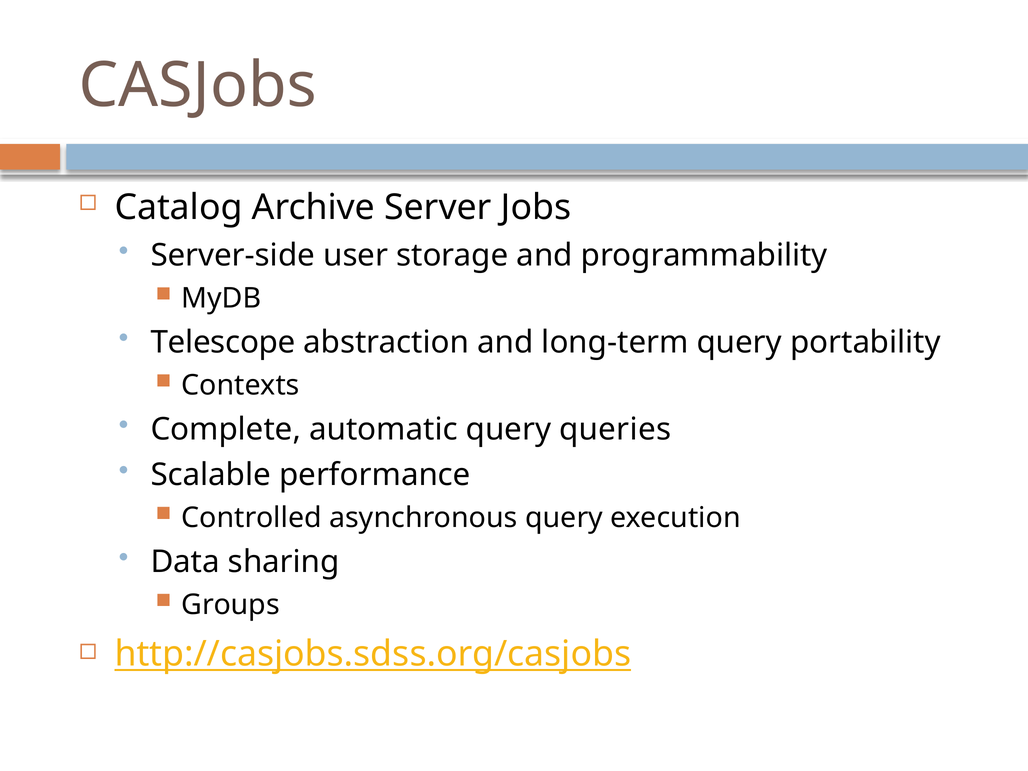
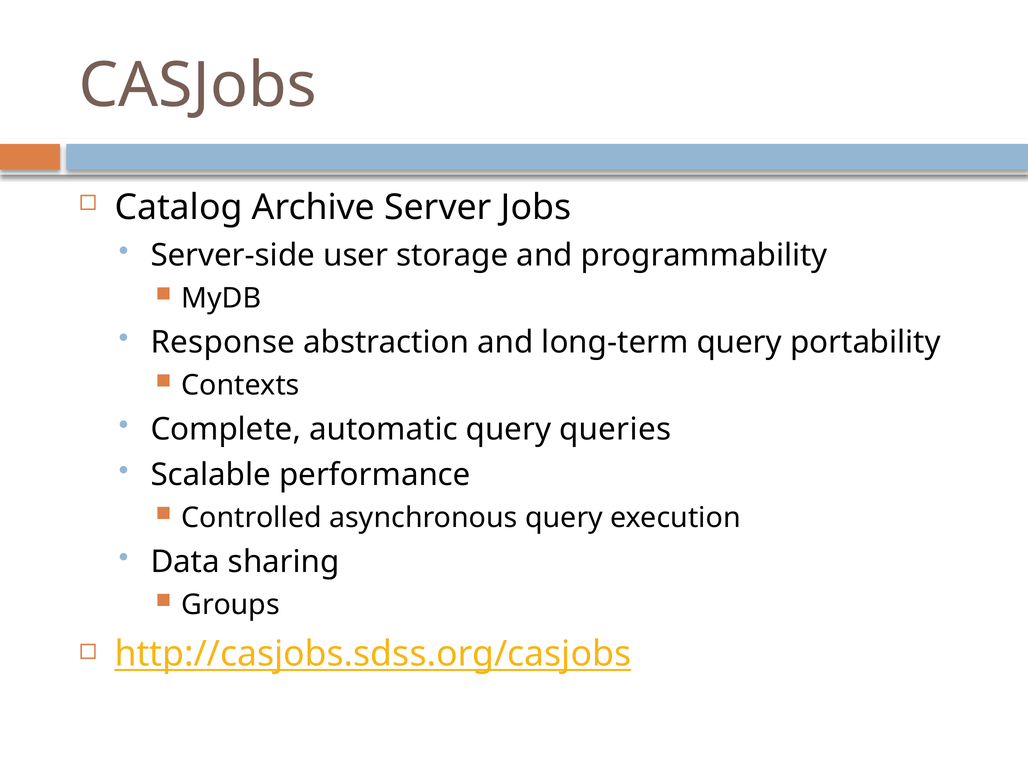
Telescope: Telescope -> Response
